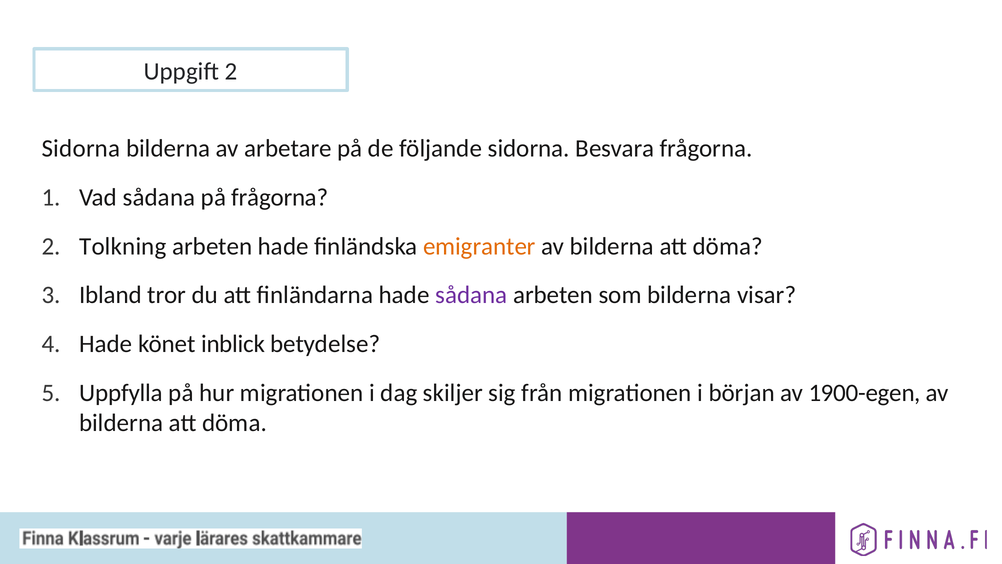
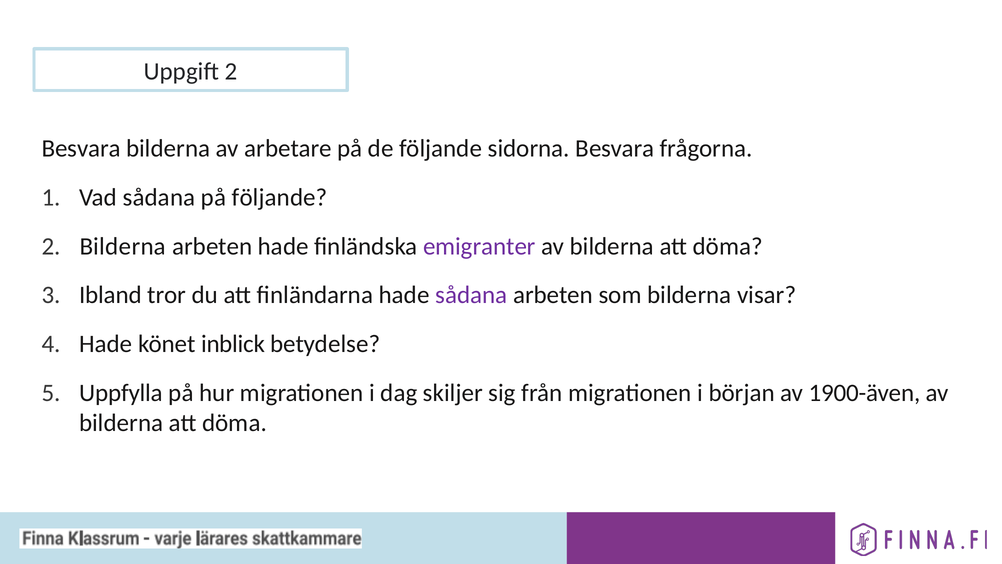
Sidorna at (81, 148): Sidorna -> Besvara
på frågorna: frågorna -> följande
2 Tolkning: Tolkning -> Bilderna
emigranter colour: orange -> purple
1900-egen: 1900-egen -> 1900-även
